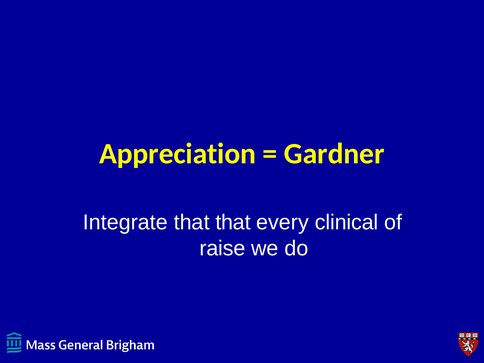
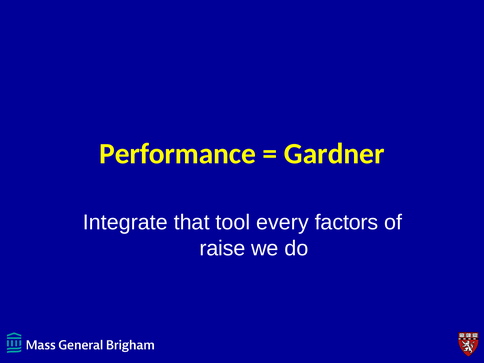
Appreciation: Appreciation -> Performance
that that: that -> tool
clinical: clinical -> factors
